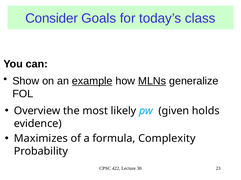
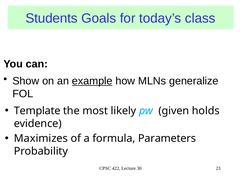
Consider: Consider -> Students
MLNs underline: present -> none
Overview: Overview -> Template
Complexity: Complexity -> Parameters
